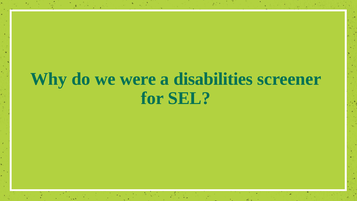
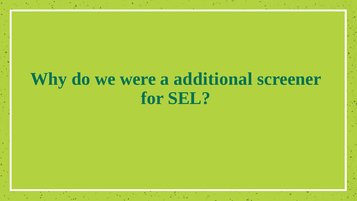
disabilities: disabilities -> additional
